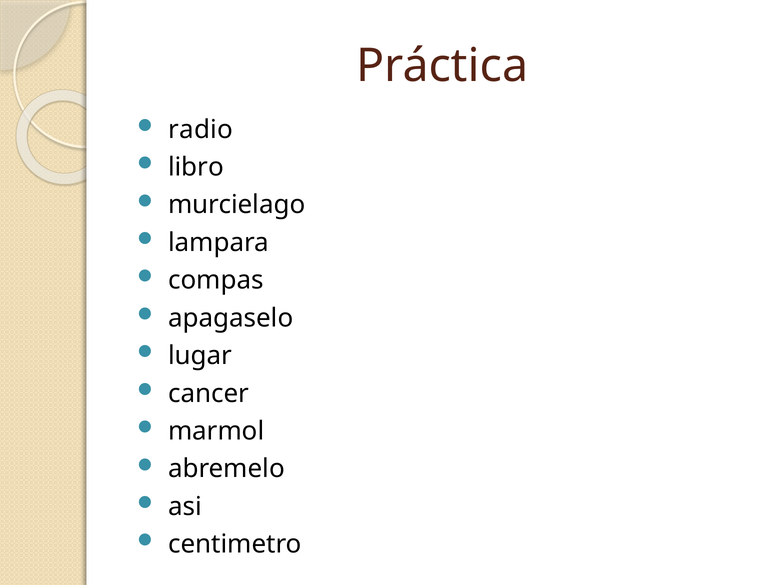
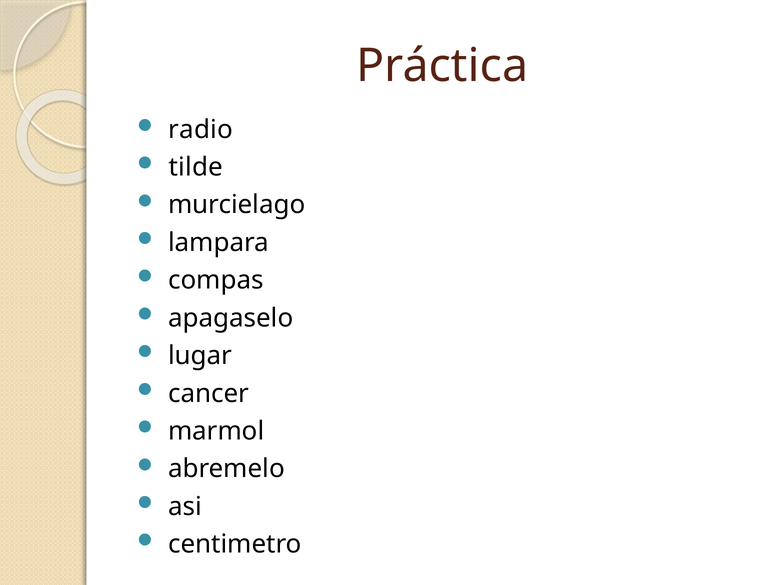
libro: libro -> tilde
